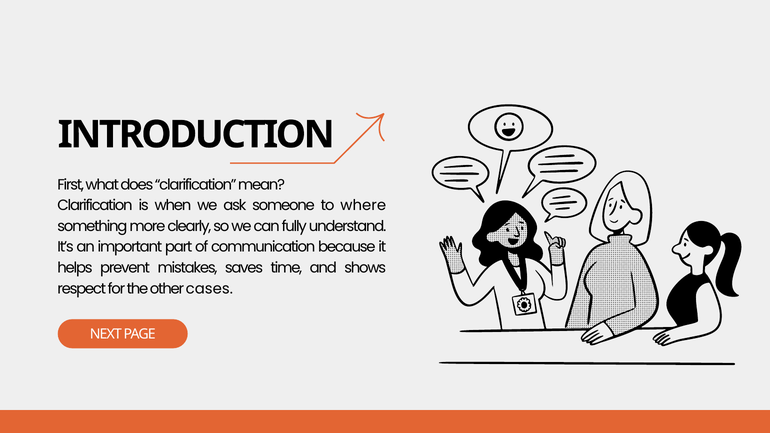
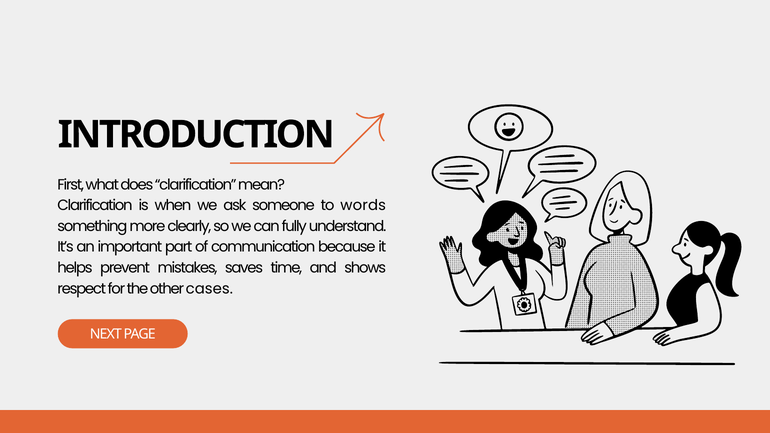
where: where -> words
